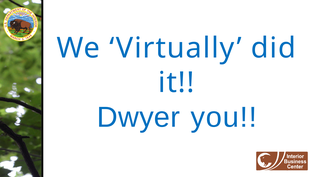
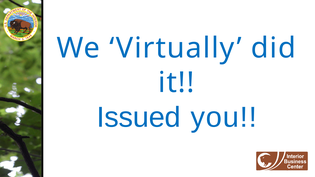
Dwyer: Dwyer -> Issued
